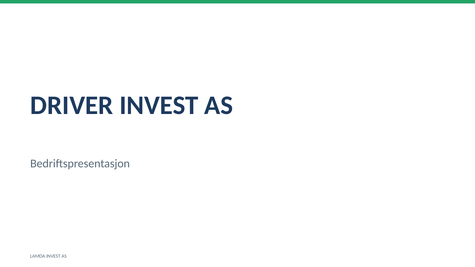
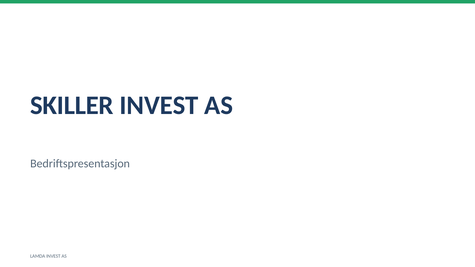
DRIVER: DRIVER -> SKILLER
